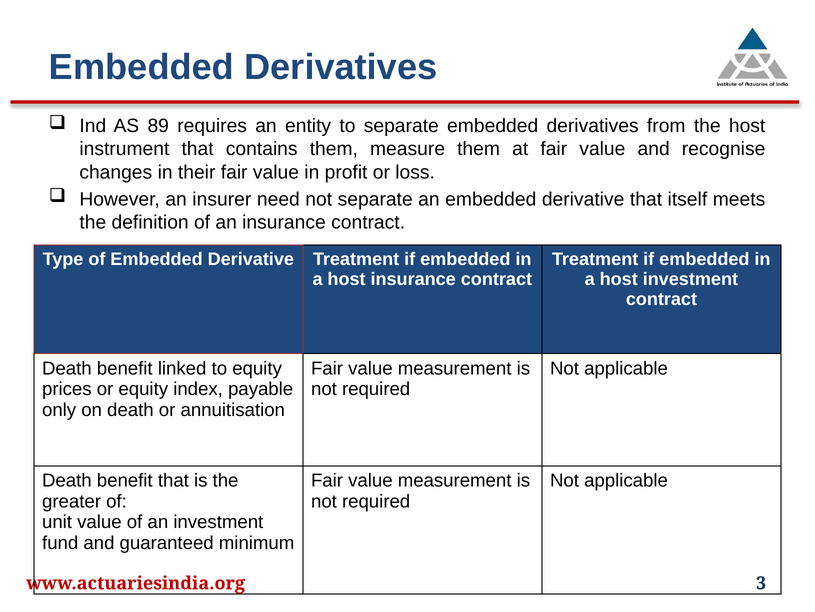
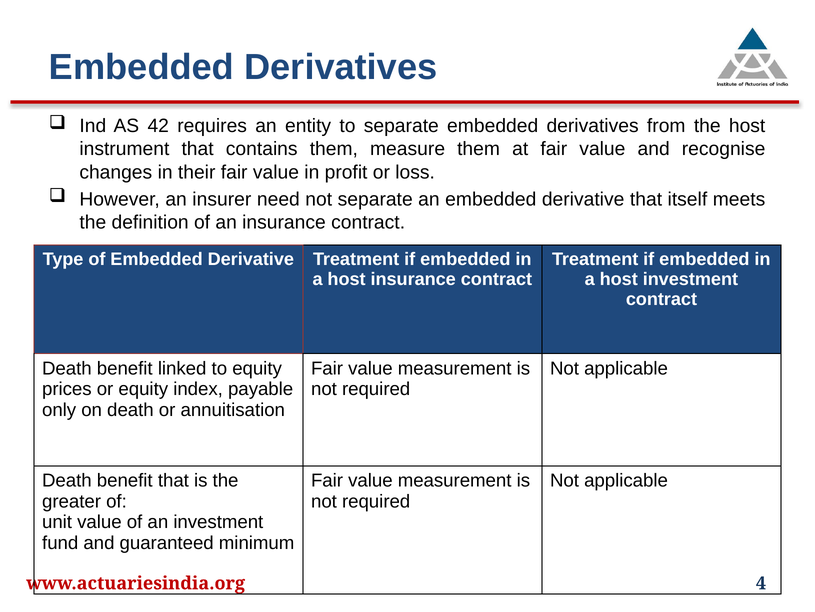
89: 89 -> 42
3: 3 -> 4
